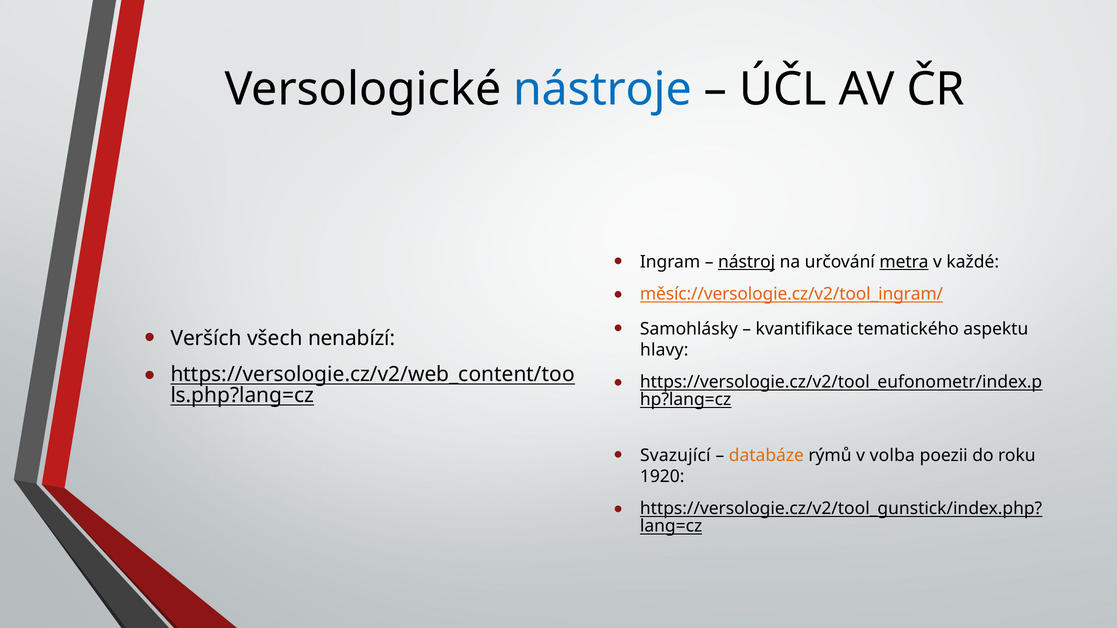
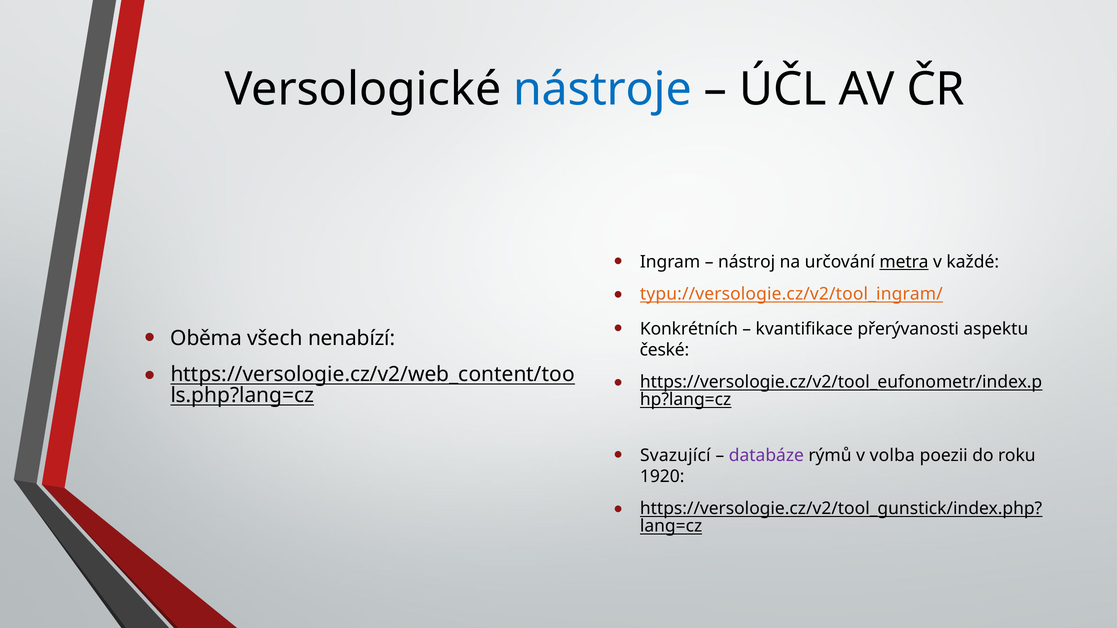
nástroj underline: present -> none
měsíc://versologie.cz/v2/tool_ingram/: měsíc://versologie.cz/v2/tool_ingram/ -> typu://versologie.cz/v2/tool_ingram/
Samohlásky: Samohlásky -> Konkrétních
tematického: tematického -> přerývanosti
Verších: Verších -> Oběma
hlavy: hlavy -> české
databáze colour: orange -> purple
